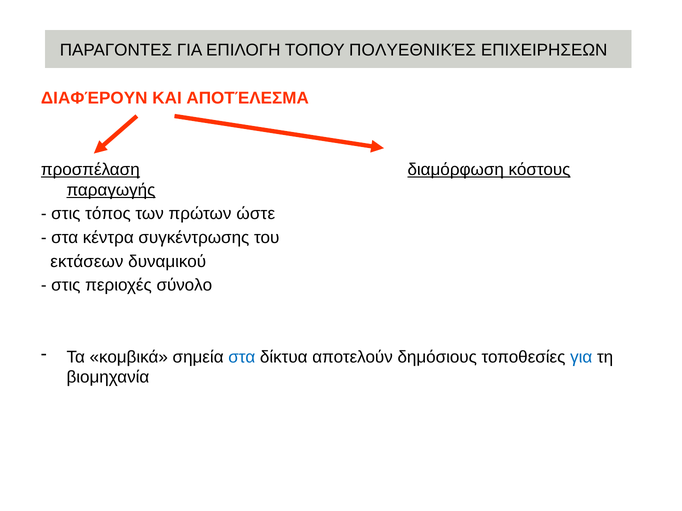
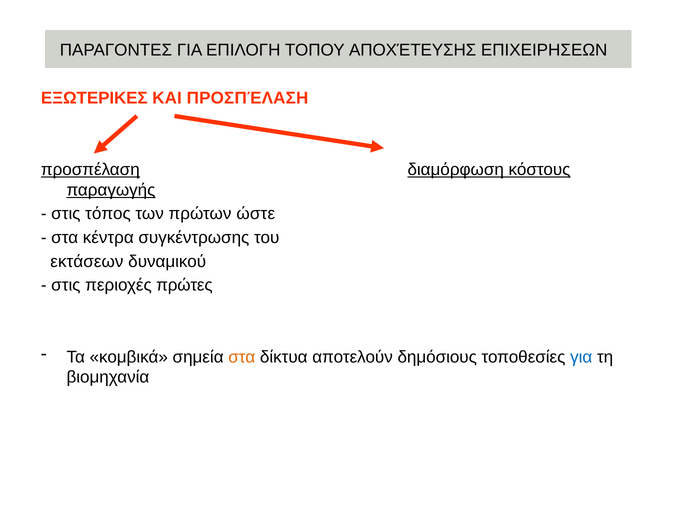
ΠΟΛΥΕΘΝΙΚΈΣ: ΠΟΛΥΕΘΝΙΚΈΣ -> ΑΠΟΧΈΤΕΥΣΗΣ
ΔΙΑΦΈΡΟΥΝ: ΔΙΑΦΈΡΟΥΝ -> ΕΞΩΤΕΡΙΚΕΣ
ΚΑΙ ΑΠΟΤΈΛΕΣΜΑ: ΑΠΟΤΈΛΕΣΜΑ -> ΠΡΟΣΠΈΛΑΣΗ
σύνολο: σύνολο -> πρώτες
στα at (242, 357) colour: blue -> orange
